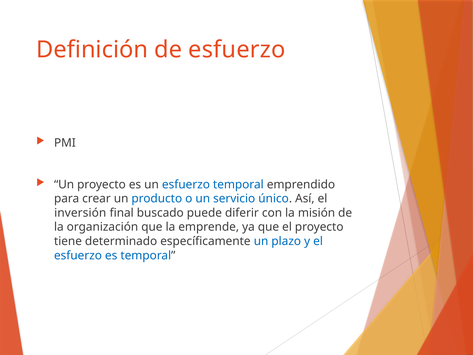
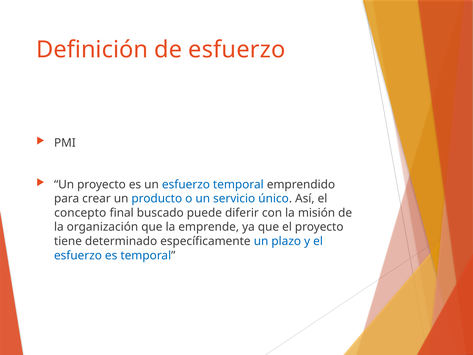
inversión: inversión -> concepto
